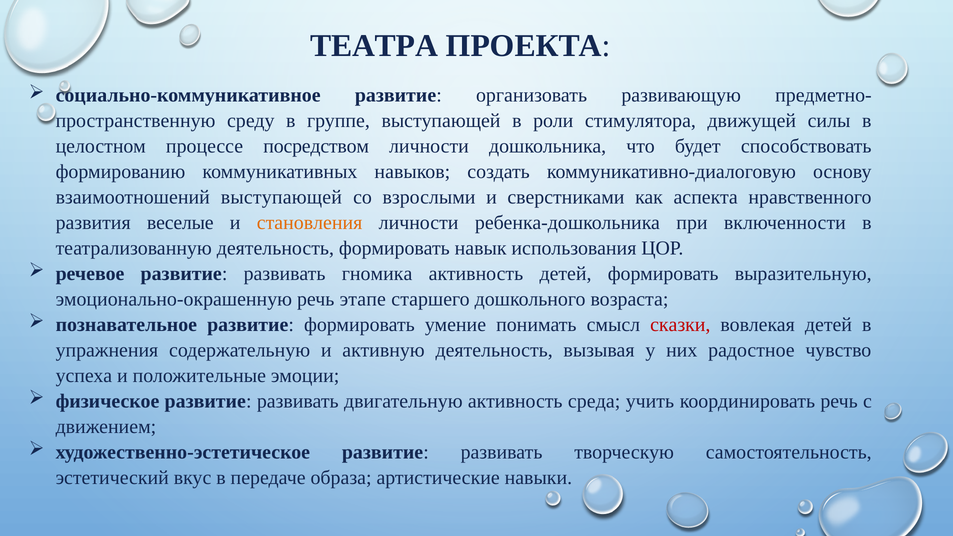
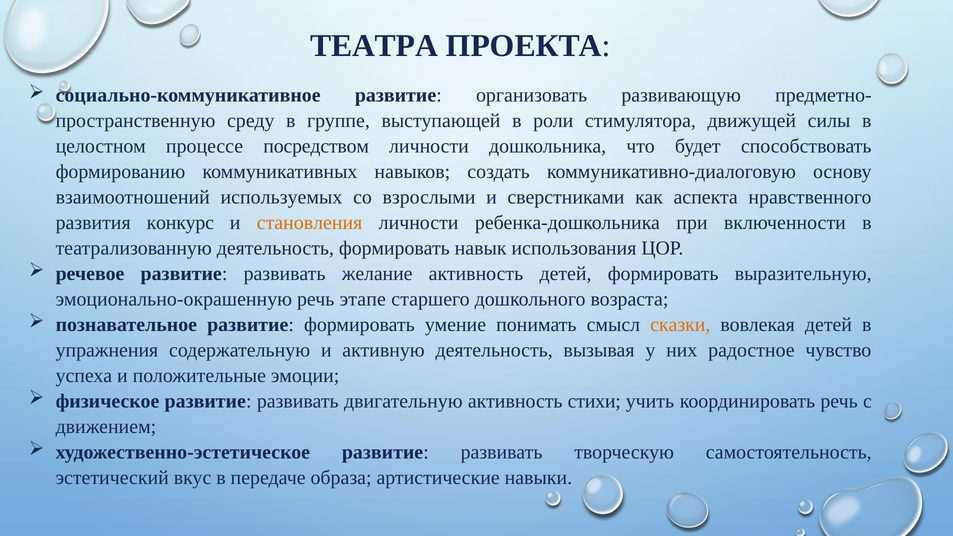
взаимоотношений выступающей: выступающей -> используемых
веселые: веселые -> конкурс
гномика: гномика -> желание
сказки colour: red -> orange
среда: среда -> стихи
